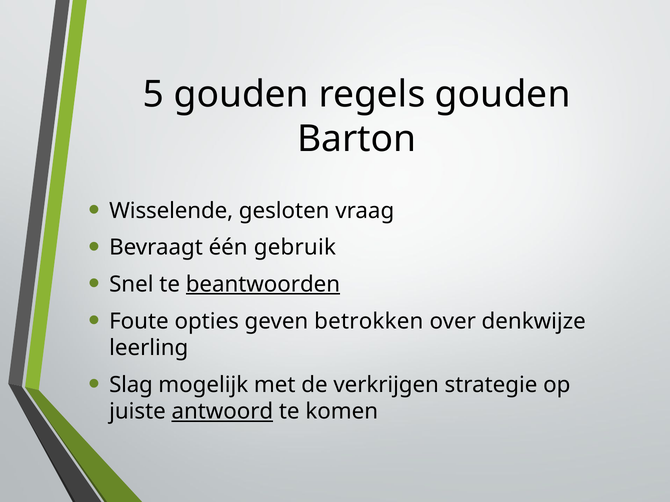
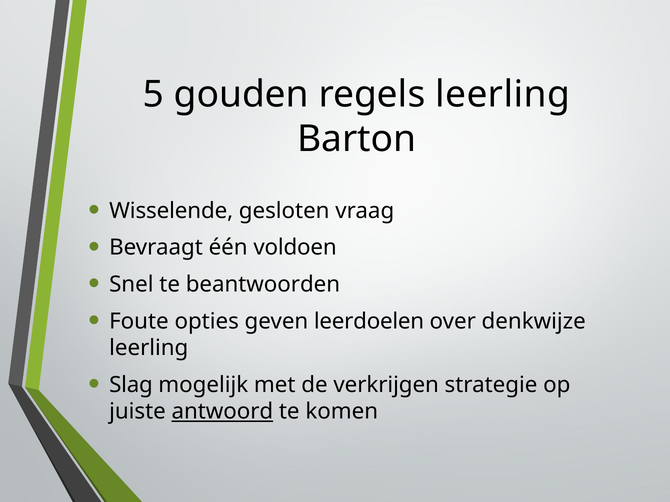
regels gouden: gouden -> leerling
gebruik: gebruik -> voldoen
beantwoorden underline: present -> none
betrokken: betrokken -> leerdoelen
